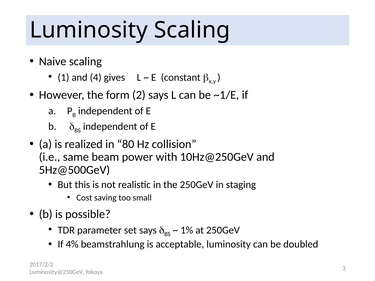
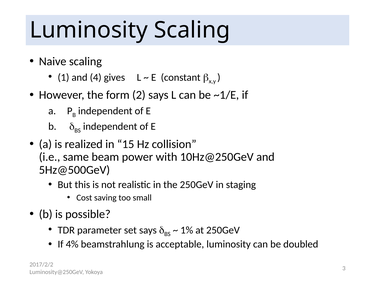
80: 80 -> 15
